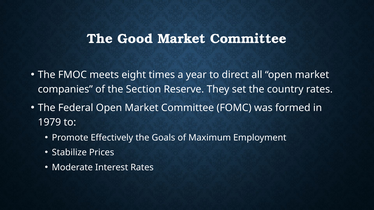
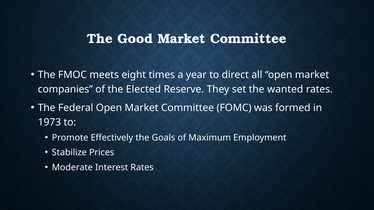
Section: Section -> Elected
country: country -> wanted
1979: 1979 -> 1973
